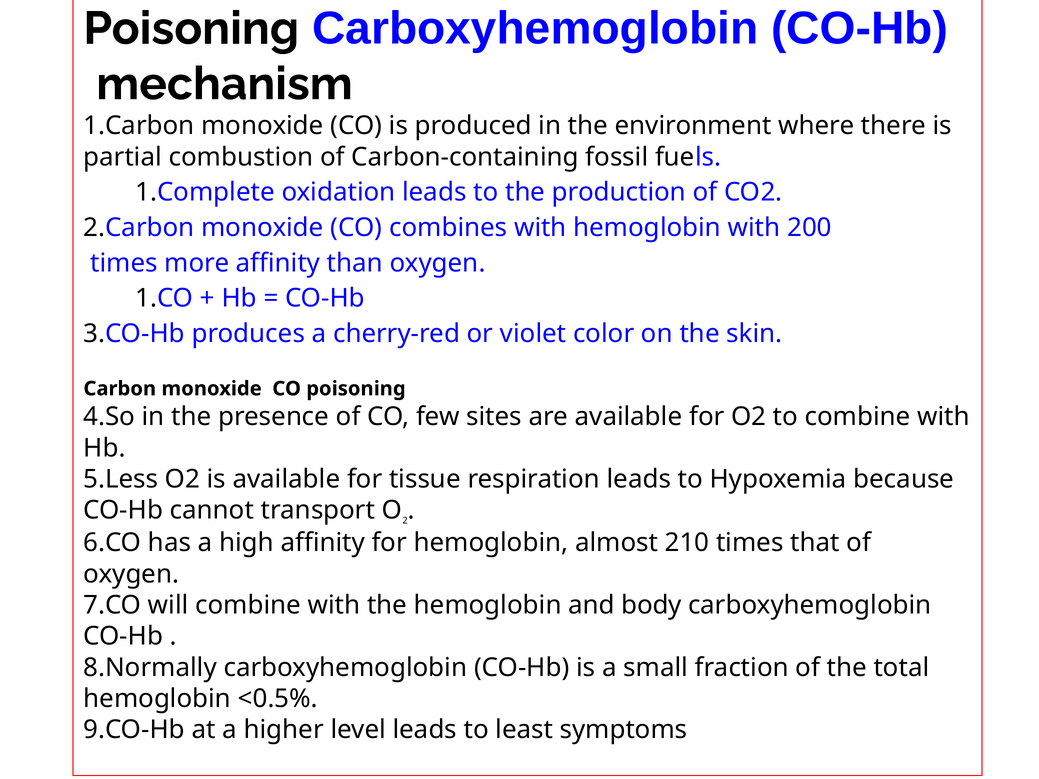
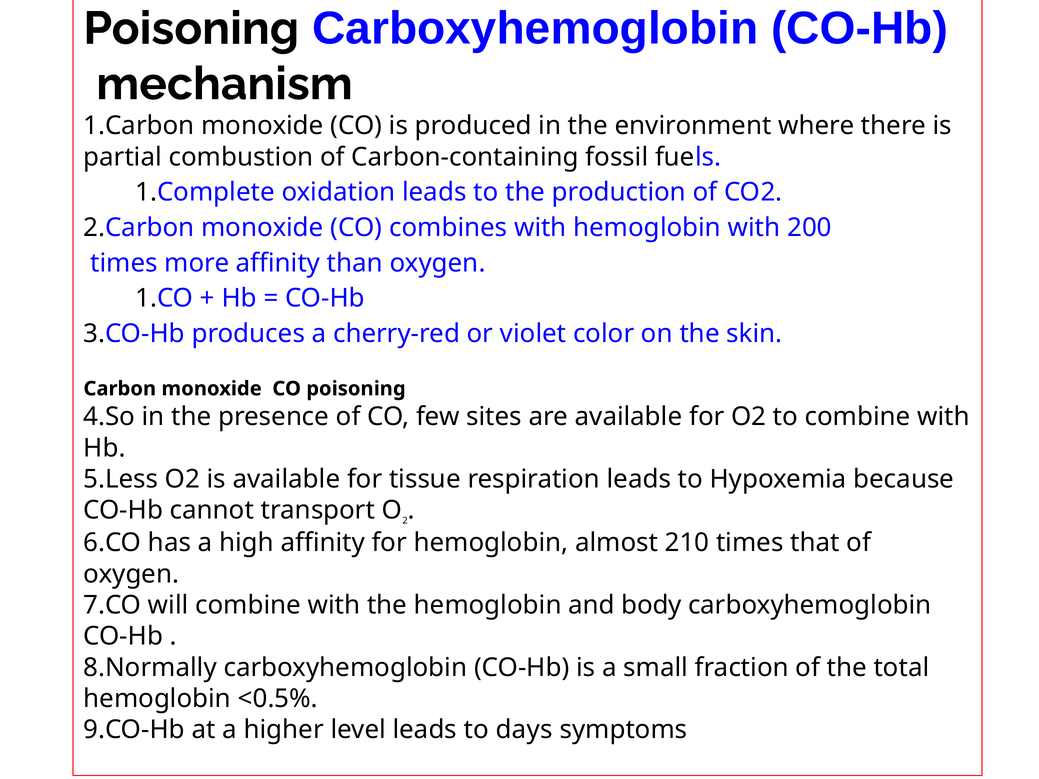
least: least -> days
